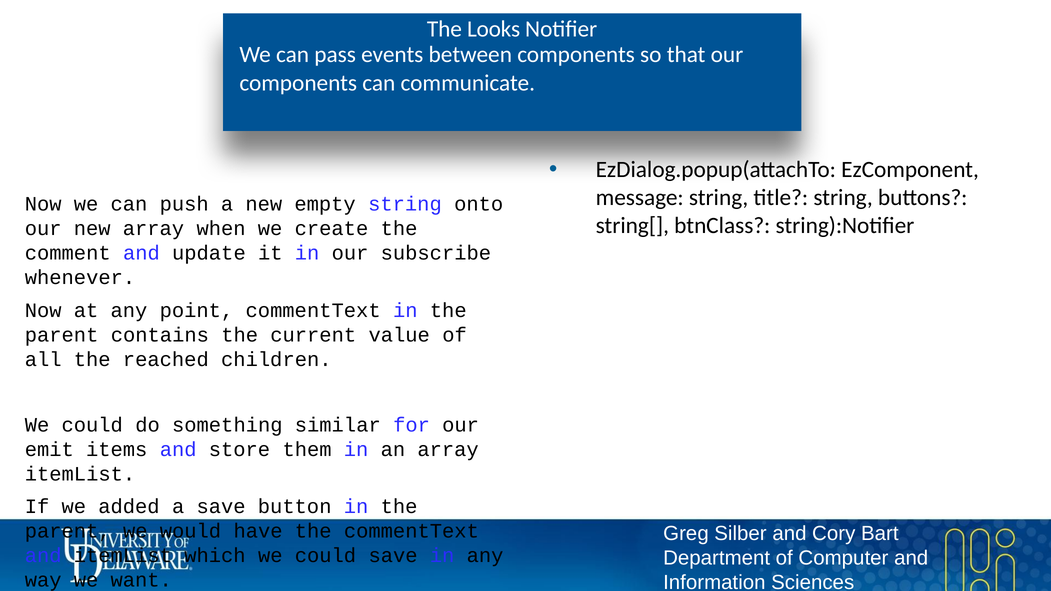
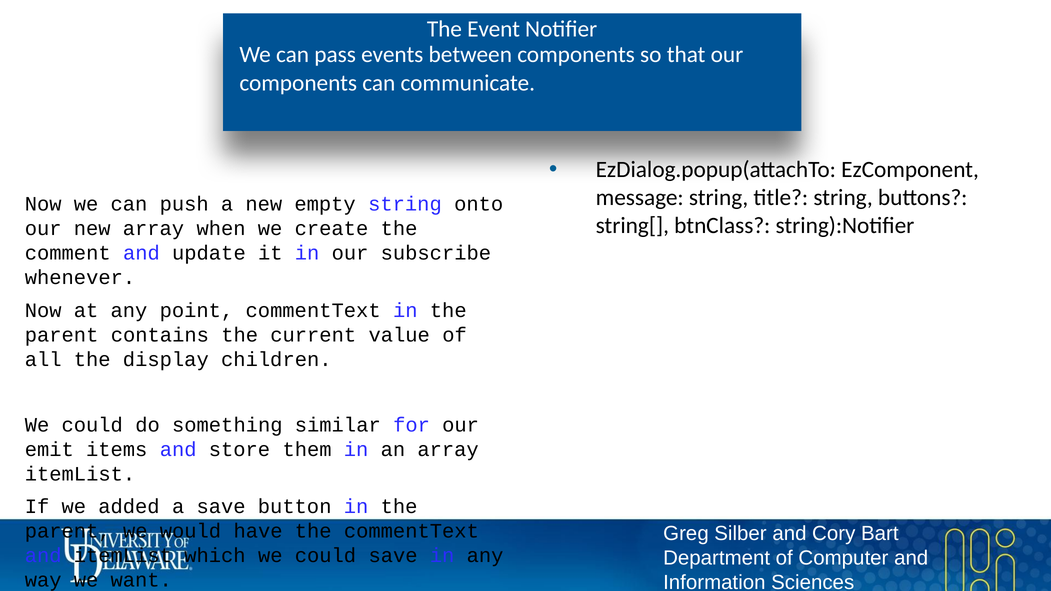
The Looks: Looks -> Event
reached: reached -> display
